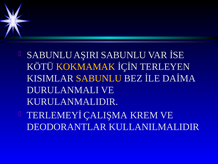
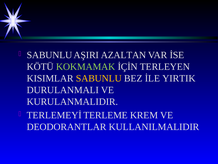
AŞIRI SABUNLU: SABUNLU -> AZALTAN
KOKMAMAK colour: yellow -> light green
DAİMA: DAİMA -> YIRTIK
ÇALIŞMA: ÇALIŞMA -> TERLEME
